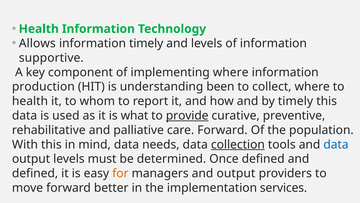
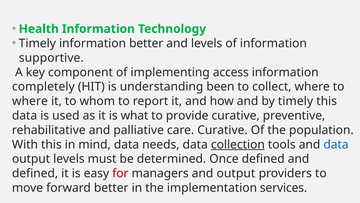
Allows at (37, 43): Allows -> Timely
information timely: timely -> better
implementing where: where -> access
production: production -> completely
health at (30, 101): health -> where
provide underline: present -> none
care Forward: Forward -> Curative
for colour: orange -> red
